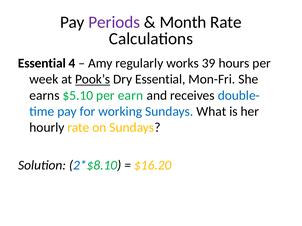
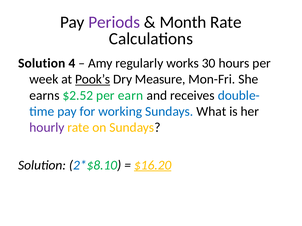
Essential at (42, 63): Essential -> Solution
39: 39 -> 30
Dry Essential: Essential -> Measure
$5.10: $5.10 -> $2.52
hourly colour: black -> purple
$16.20 underline: none -> present
